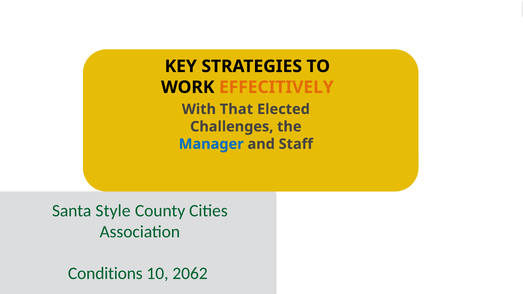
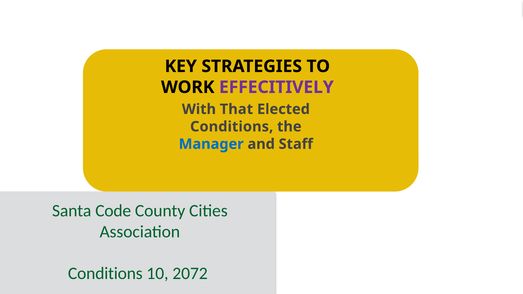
EFFECITIVELY colour: orange -> purple
Challenges at (232, 127): Challenges -> Conditions
Style: Style -> Code
2062: 2062 -> 2072
